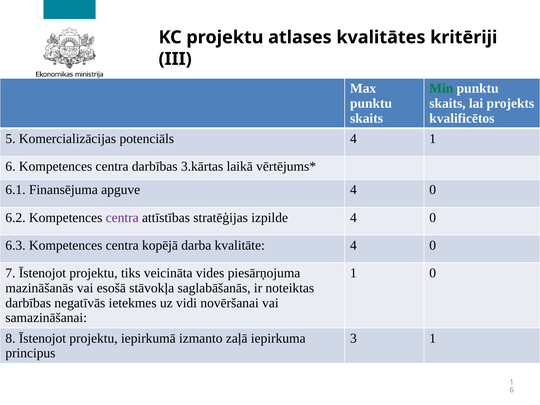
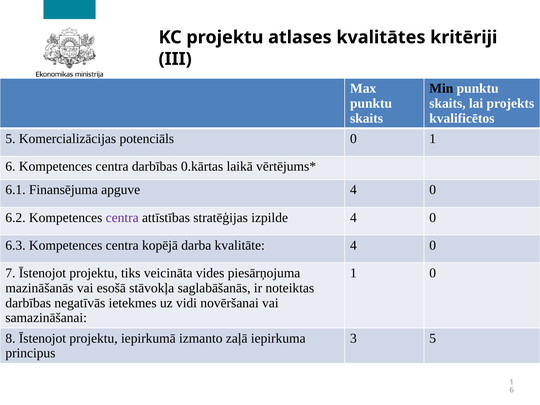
Min colour: green -> black
potenciāls 4: 4 -> 0
3.kārtas: 3.kārtas -> 0.kārtas
3 1: 1 -> 5
